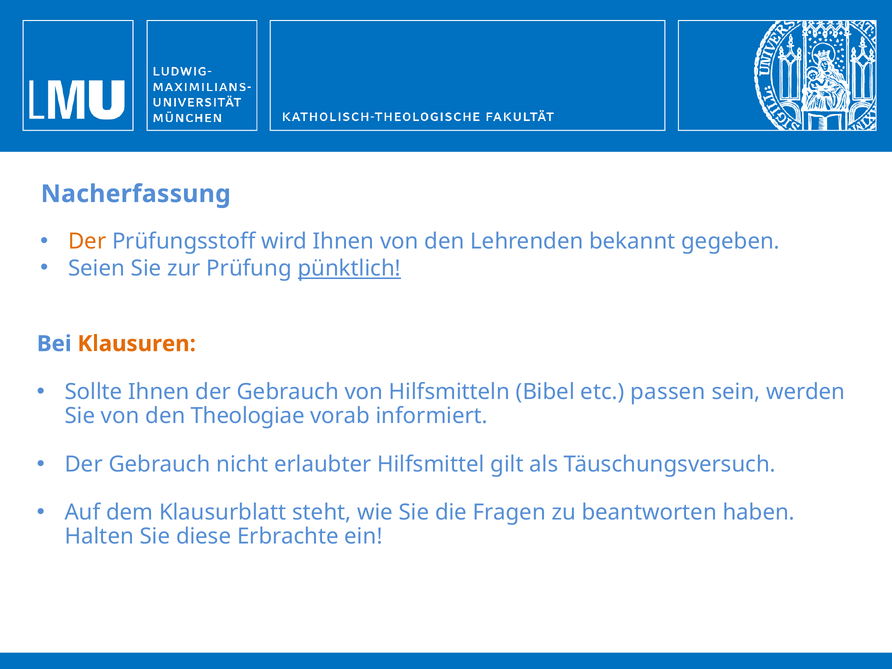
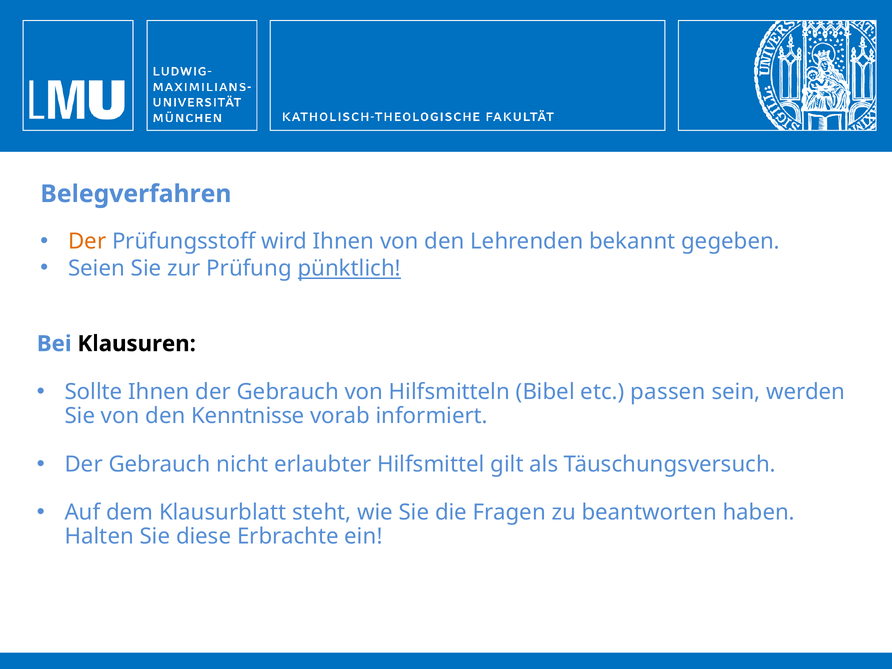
Nacherfassung: Nacherfassung -> Belegverfahren
Klausuren colour: orange -> black
Theologiae: Theologiae -> Kenntnisse
